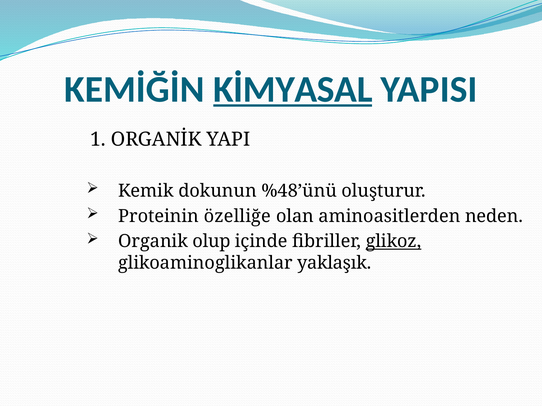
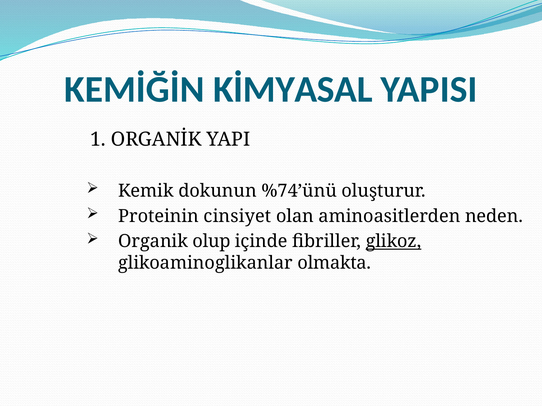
KİMYASAL underline: present -> none
%48’ünü: %48’ünü -> %74’ünü
özelliğe: özelliğe -> cinsiyet
yaklaşık: yaklaşık -> olmakta
